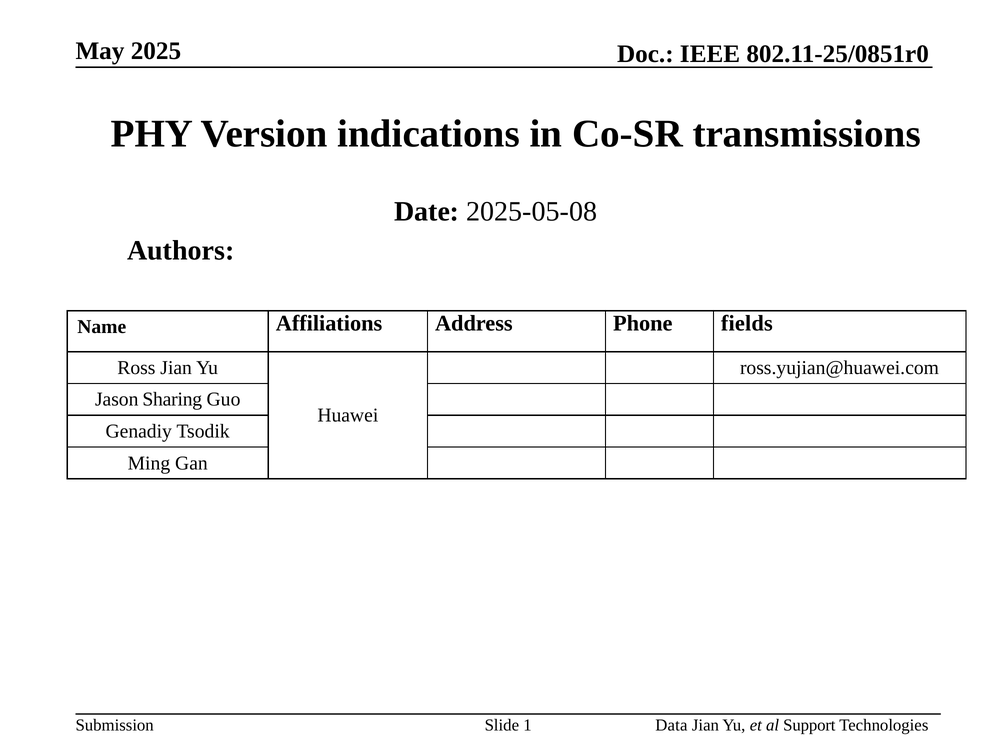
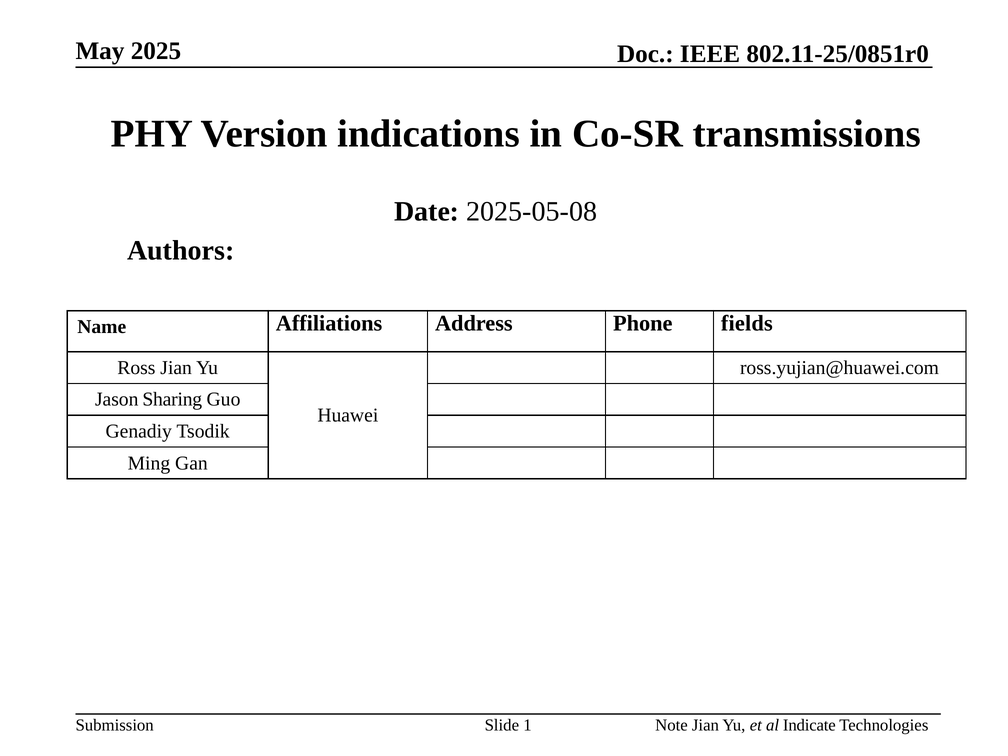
Data: Data -> Note
Support: Support -> Indicate
